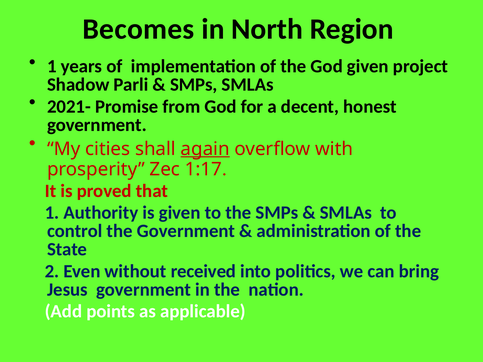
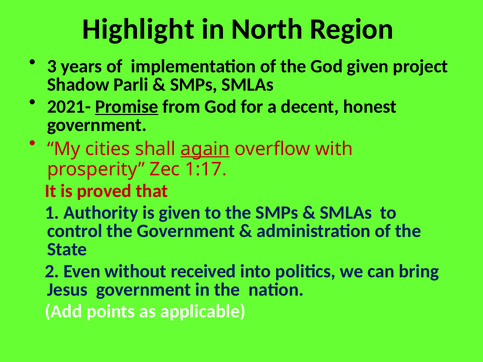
Becomes: Becomes -> Highlight
1 at (52, 66): 1 -> 3
Promise underline: none -> present
